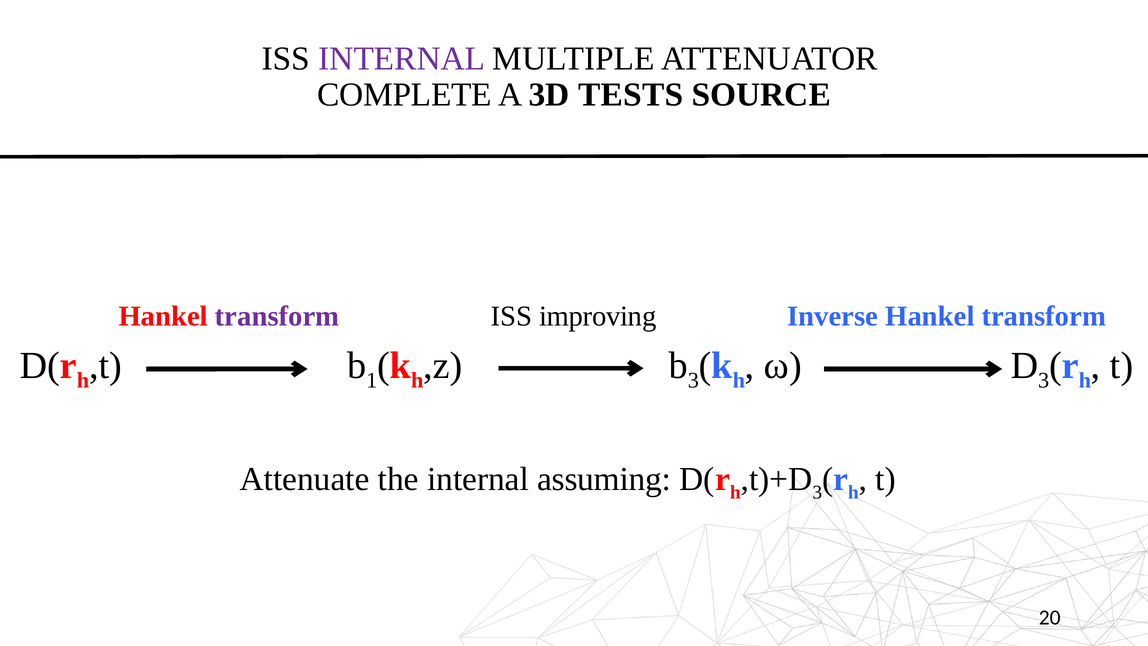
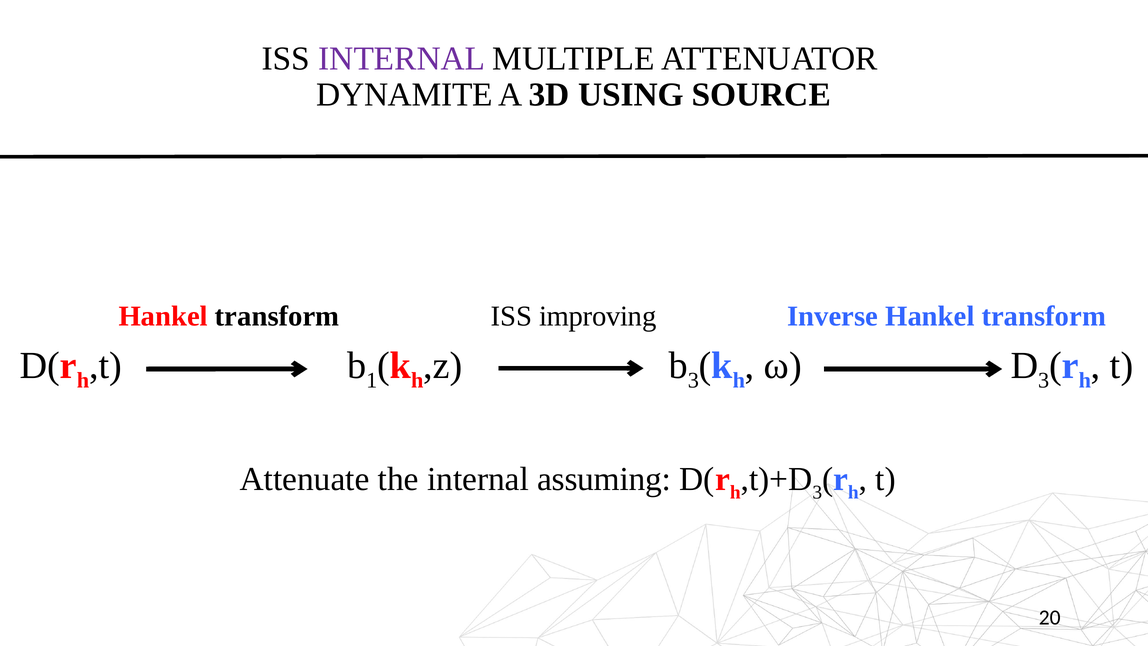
COMPLETE: COMPLETE -> DYNAMITE
TESTS: TESTS -> USING
transform at (277, 316) colour: purple -> black
